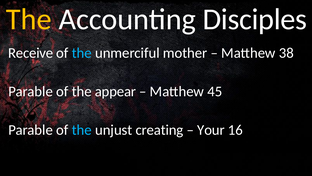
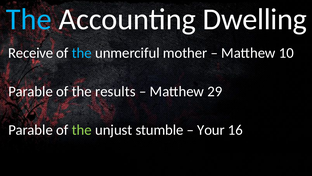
The at (29, 19) colour: yellow -> light blue
Disciples: Disciples -> Dwelling
38: 38 -> 10
appear: appear -> results
45: 45 -> 29
the at (82, 130) colour: light blue -> light green
creating: creating -> stumble
